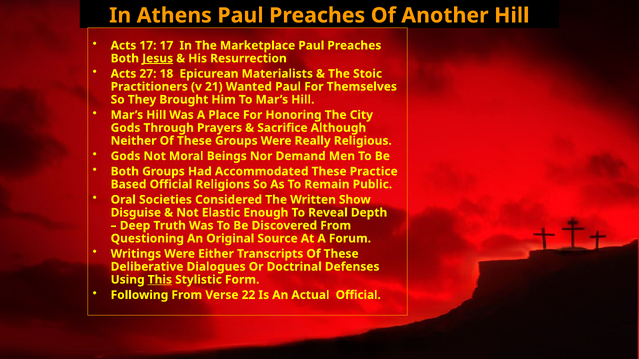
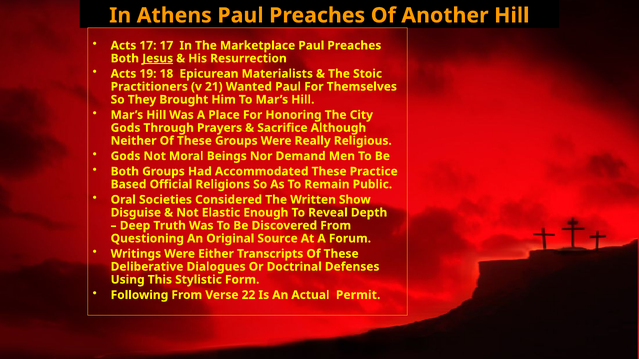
27: 27 -> 19
This underline: present -> none
Actual Official: Official -> Permit
